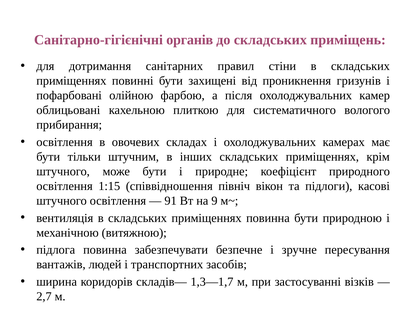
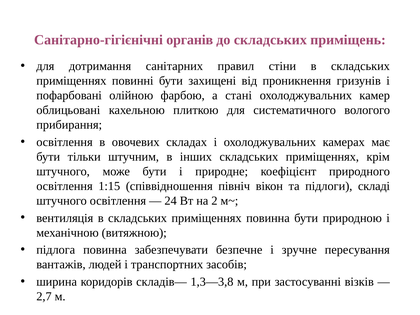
після: після -> стані
касові: касові -> складі
91: 91 -> 24
9: 9 -> 2
1,3—1,7: 1,3—1,7 -> 1,3—3,8
